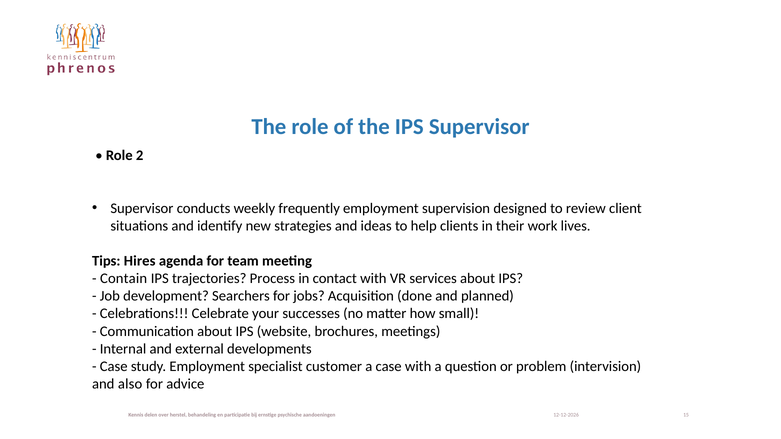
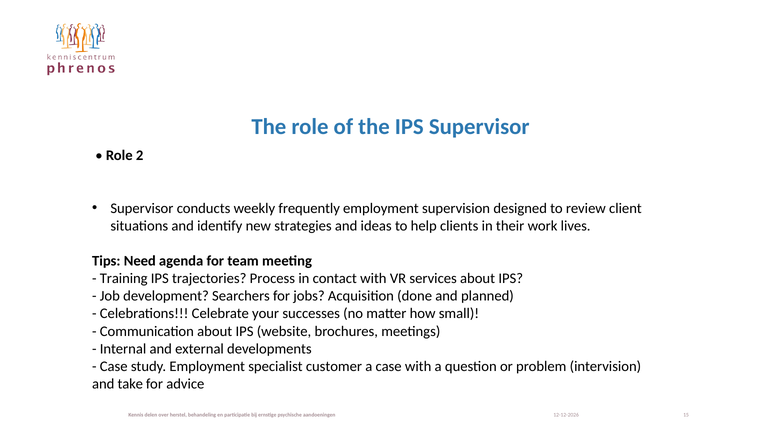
Hires: Hires -> Need
Contain: Contain -> Training
also: also -> take
